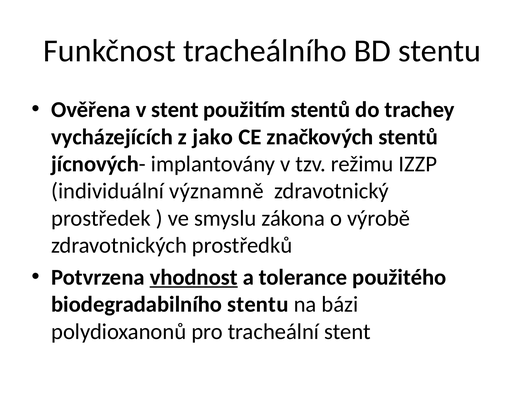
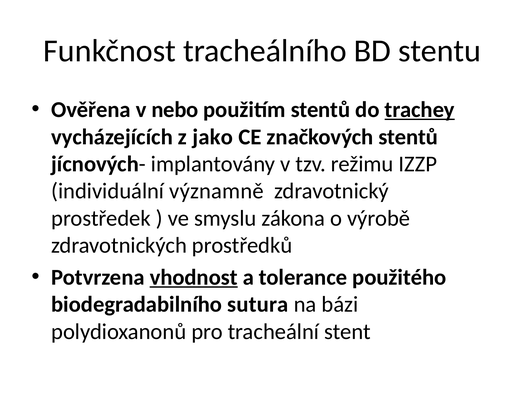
v stent: stent -> nebo
trachey underline: none -> present
biodegradabilního stentu: stentu -> sutura
